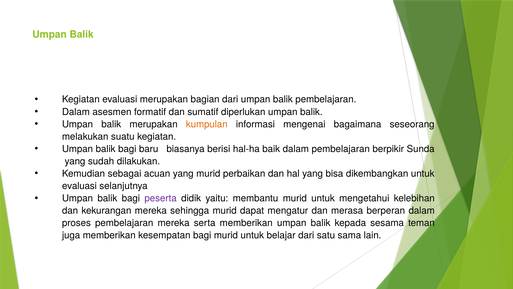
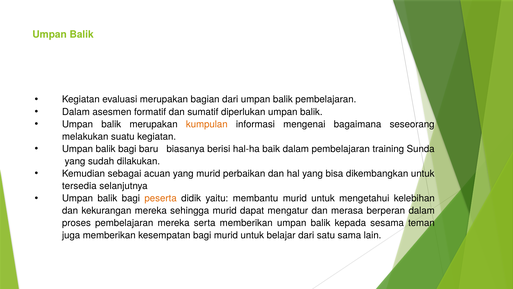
berpikir: berpikir -> training
evaluasi at (79, 186): evaluasi -> tersedia
peserta colour: purple -> orange
